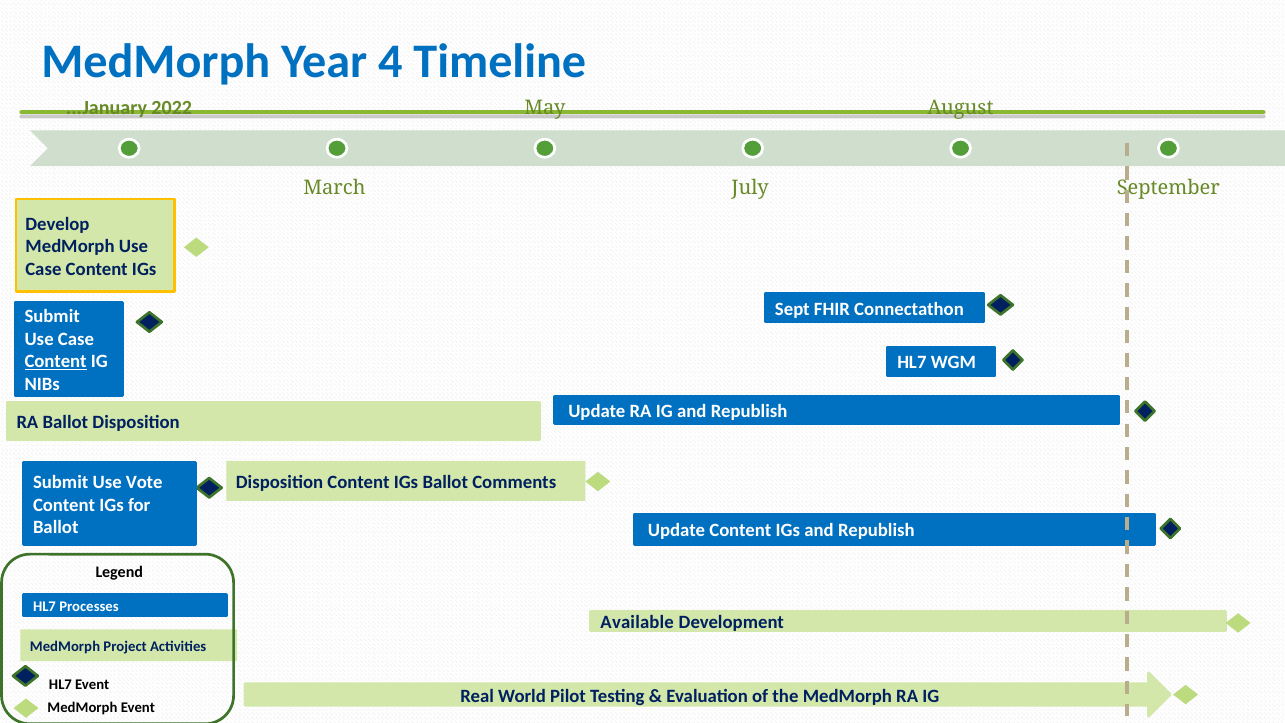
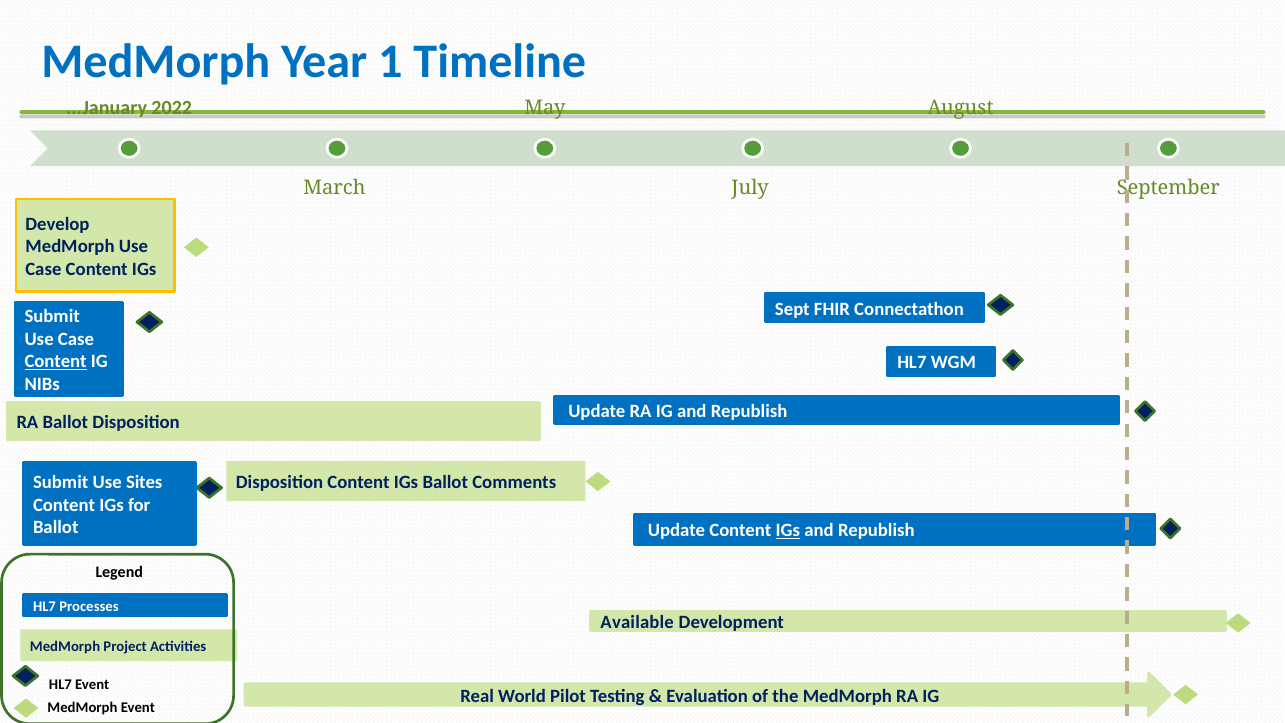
4: 4 -> 1
Vote: Vote -> Sites
IGs at (788, 530) underline: none -> present
